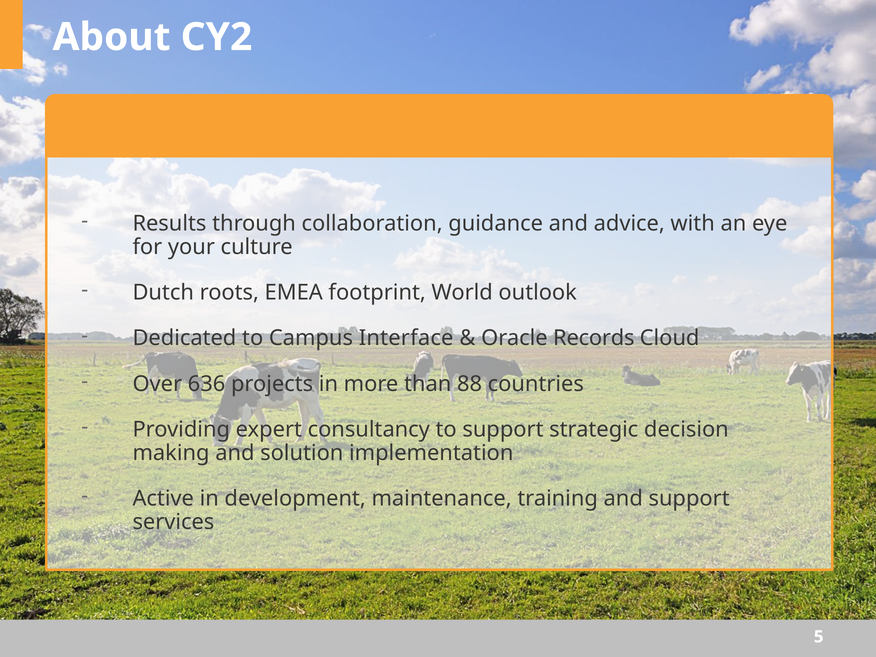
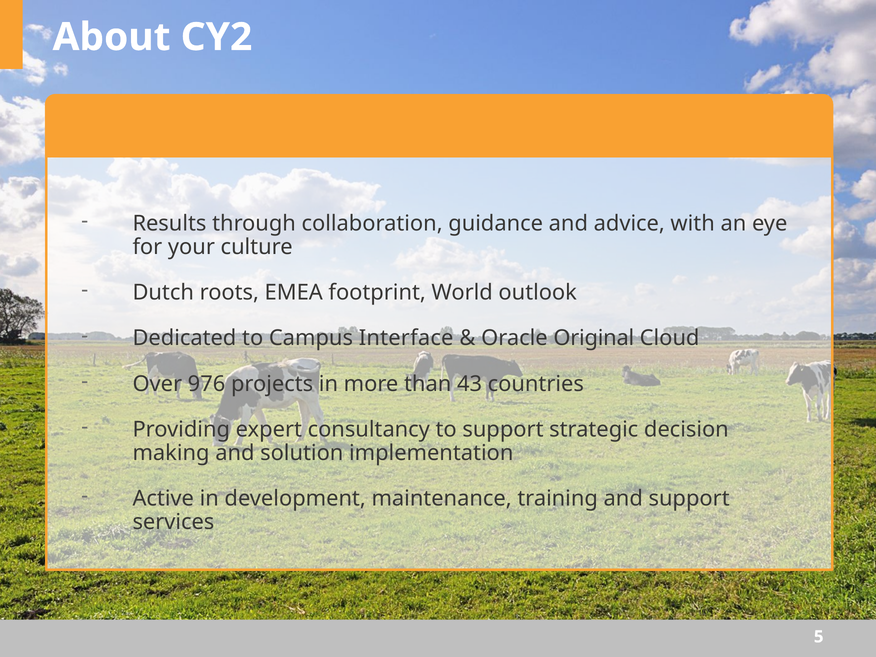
Records: Records -> Original
636: 636 -> 976
88: 88 -> 43
